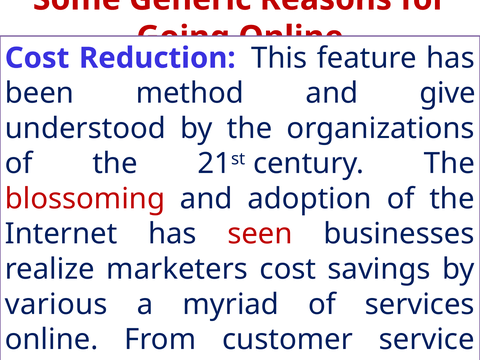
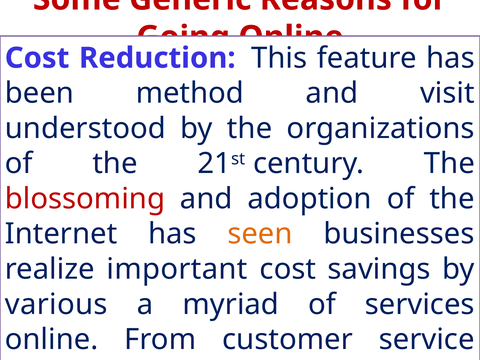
give: give -> visit
seen colour: red -> orange
marketers: marketers -> important
